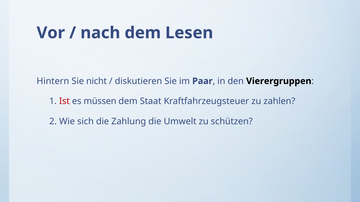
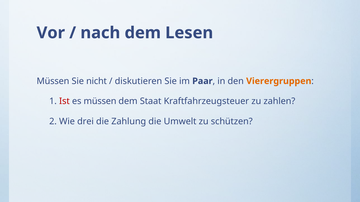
Hintern at (53, 81): Hintern -> Müssen
Vierergruppen colour: black -> orange
sich: sich -> drei
